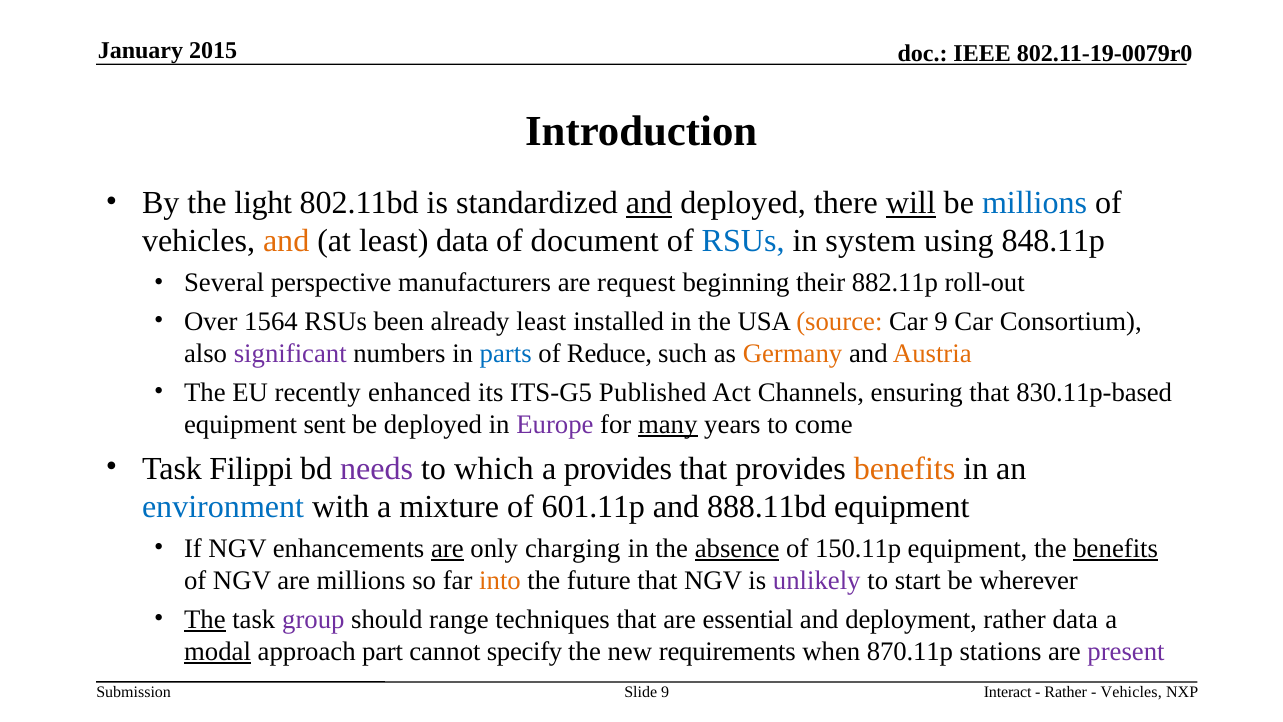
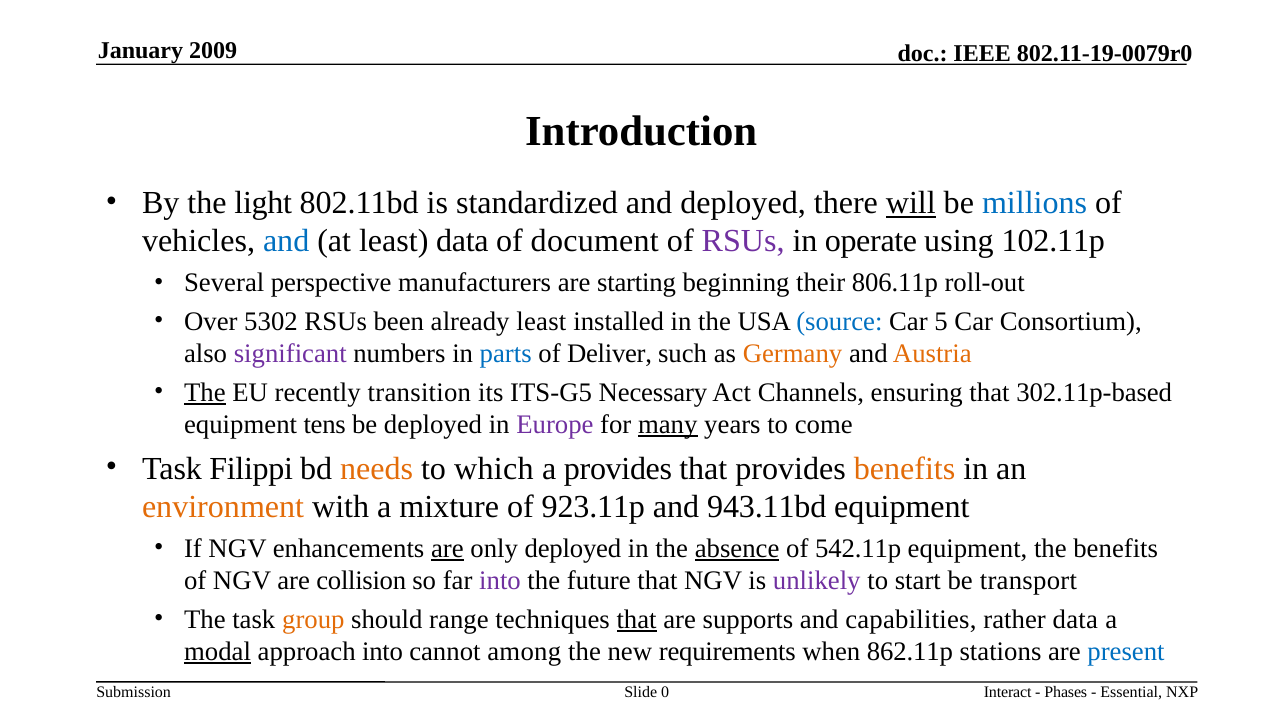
2015: 2015 -> 2009
and at (649, 203) underline: present -> none
and at (286, 241) colour: orange -> blue
RSUs at (743, 241) colour: blue -> purple
system: system -> operate
848.11p: 848.11p -> 102.11p
request: request -> starting
882.11p: 882.11p -> 806.11p
1564: 1564 -> 5302
source colour: orange -> blue
Car 9: 9 -> 5
Reduce: Reduce -> Deliver
The at (205, 392) underline: none -> present
enhanced: enhanced -> transition
Published: Published -> Necessary
830.11p-based: 830.11p-based -> 302.11p-based
sent: sent -> tens
needs colour: purple -> orange
environment colour: blue -> orange
601.11p: 601.11p -> 923.11p
888.11bd: 888.11bd -> 943.11bd
only charging: charging -> deployed
150.11p: 150.11p -> 542.11p
benefits at (1116, 548) underline: present -> none
are millions: millions -> collision
into at (500, 580) colour: orange -> purple
wherever: wherever -> transport
The at (205, 619) underline: present -> none
group colour: purple -> orange
that at (637, 619) underline: none -> present
essential: essential -> supports
deployment: deployment -> capabilities
approach part: part -> into
specify: specify -> among
870.11p: 870.11p -> 862.11p
present colour: purple -> blue
Slide 9: 9 -> 0
Rather at (1066, 692): Rather -> Phases
Vehicles at (1131, 692): Vehicles -> Essential
